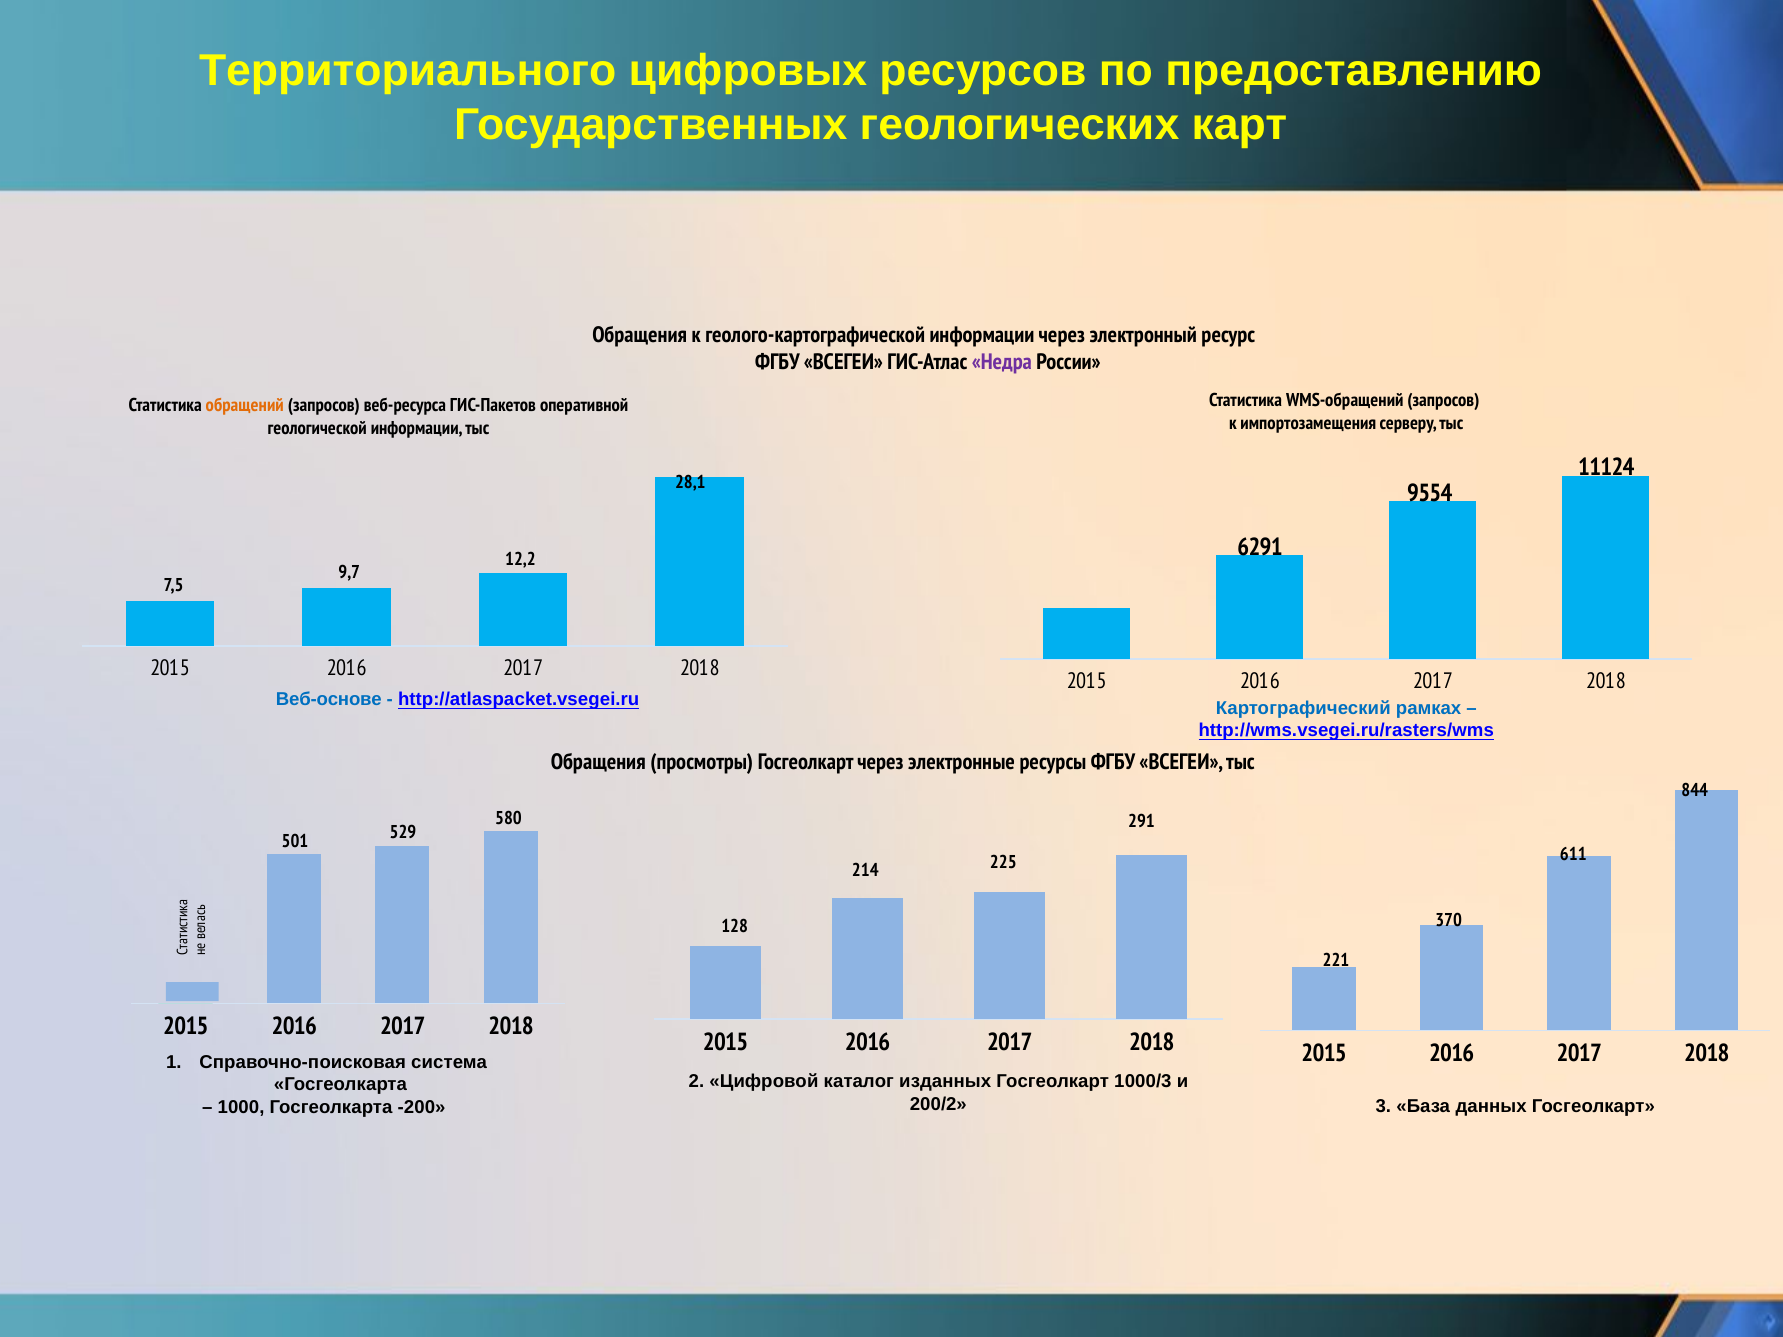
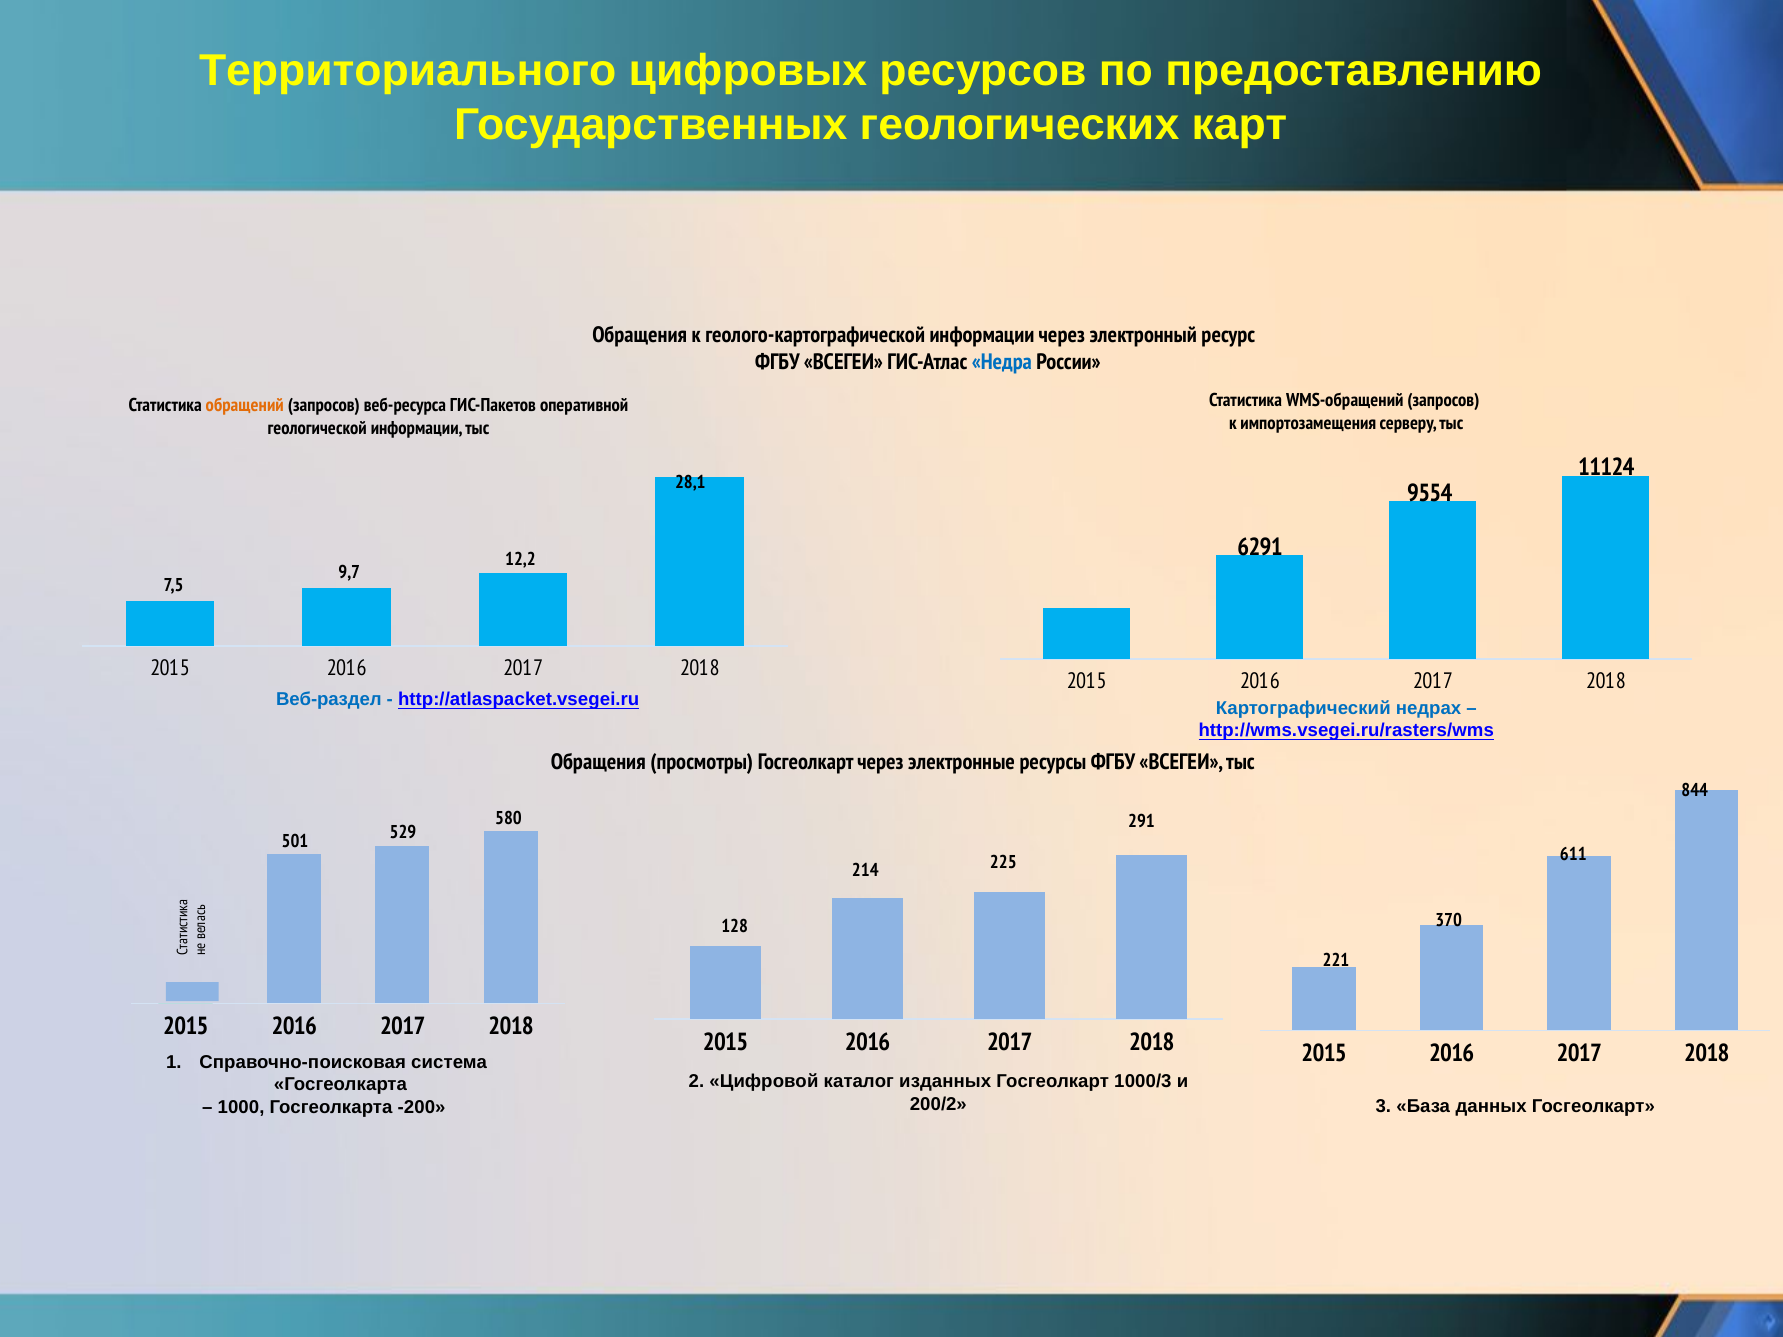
Недра colour: purple -> blue
Веб-основе: Веб-основе -> Веб-раздел
рамках: рамках -> недрах
